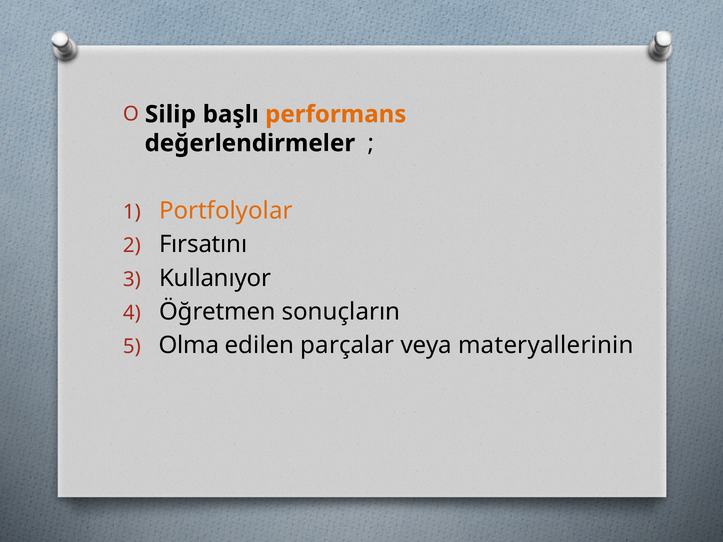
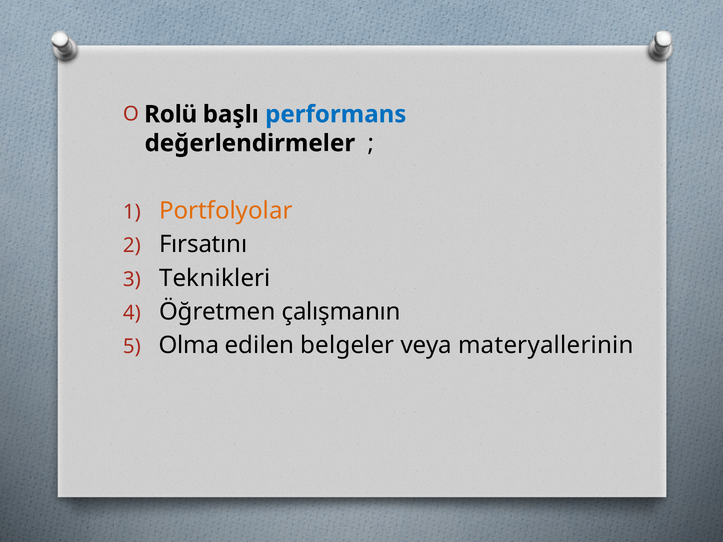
Silip: Silip -> Rolü
performans colour: orange -> blue
Kullanıyor: Kullanıyor -> Teknikleri
sonuçların: sonuçların -> çalışmanın
parçalar: parçalar -> belgeler
